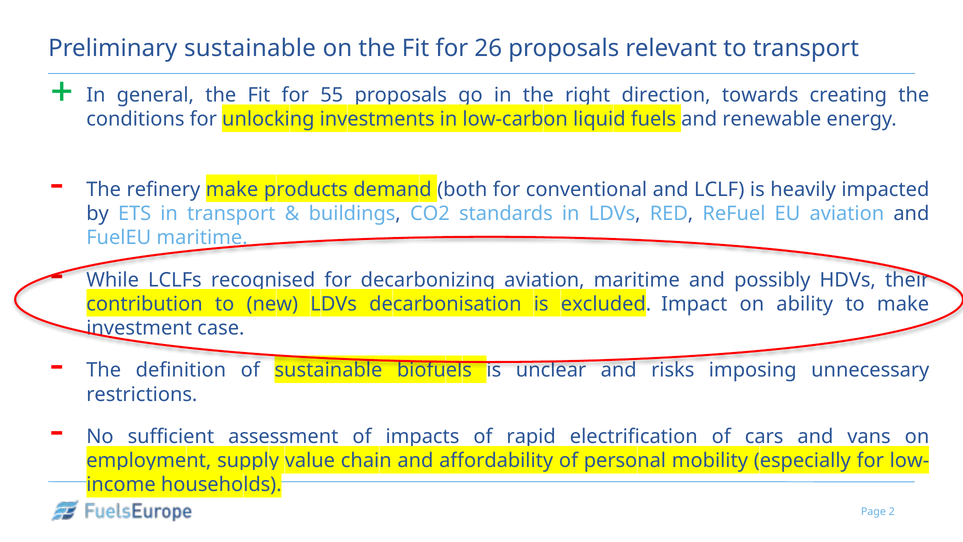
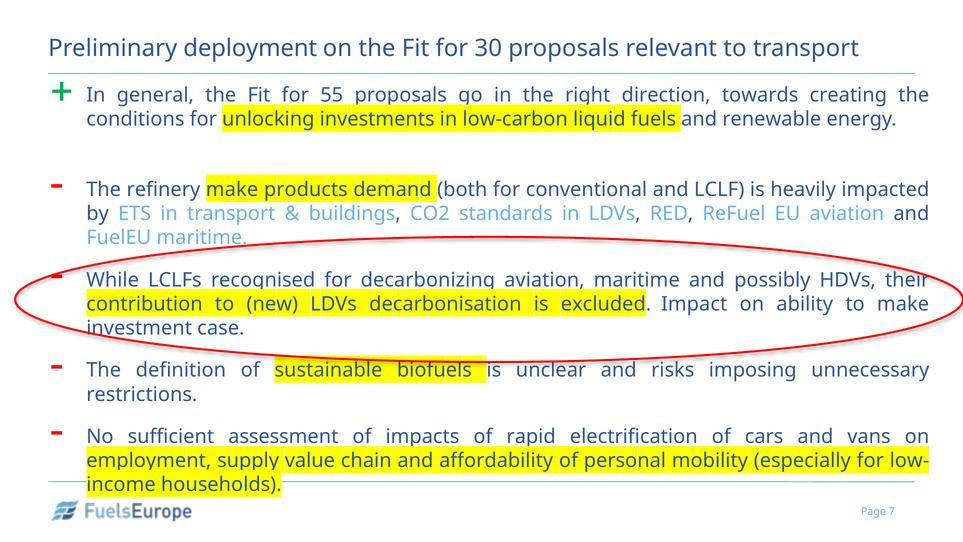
Preliminary sustainable: sustainable -> deployment
26: 26 -> 30
2: 2 -> 7
